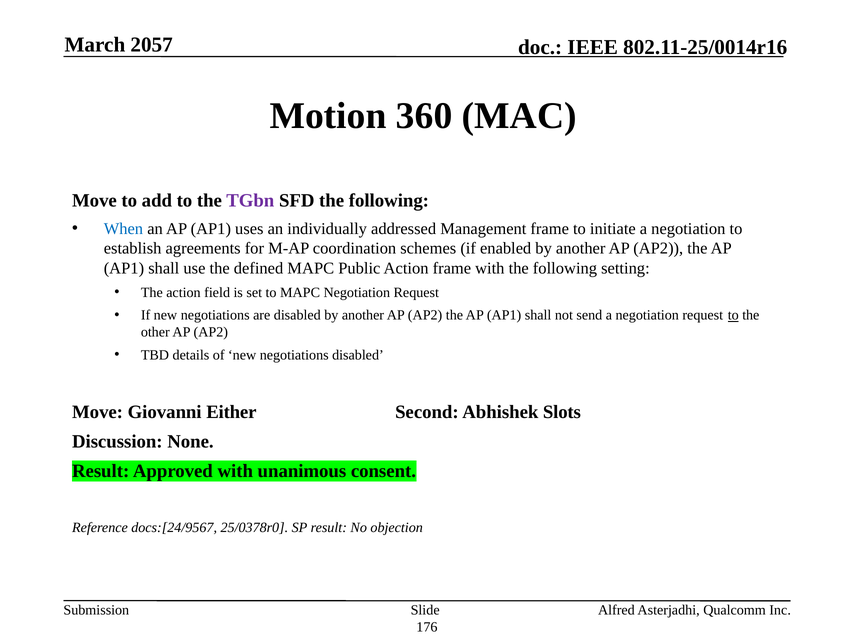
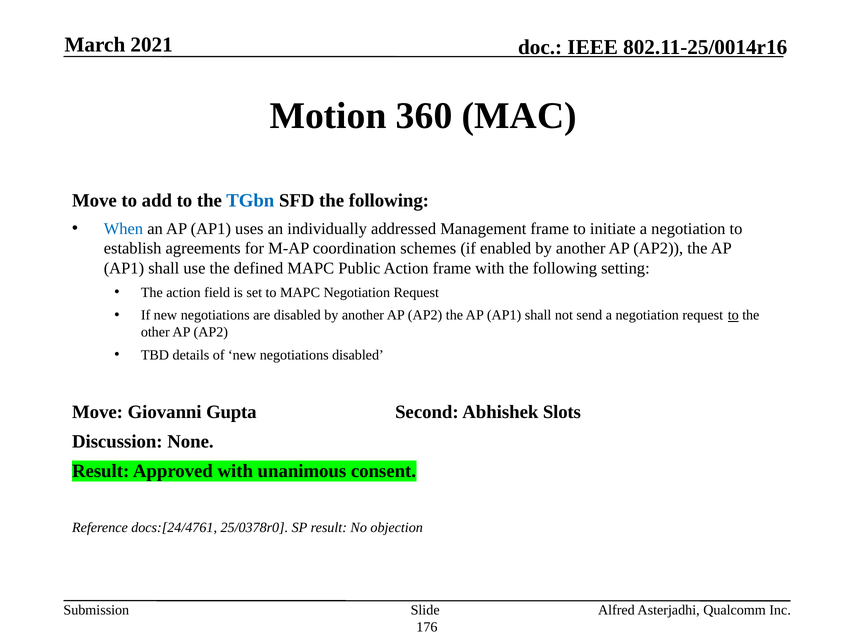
2057: 2057 -> 2021
TGbn colour: purple -> blue
Either: Either -> Gupta
docs:[24/9567: docs:[24/9567 -> docs:[24/4761
